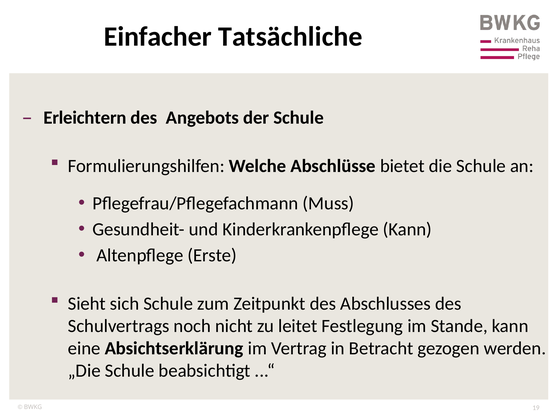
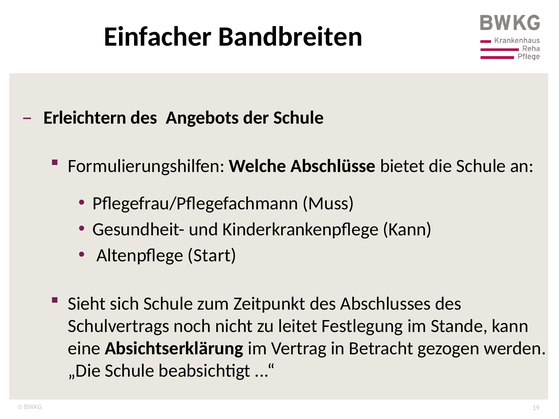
Tatsächliche: Tatsächliche -> Bandbreiten
Erste: Erste -> Start
